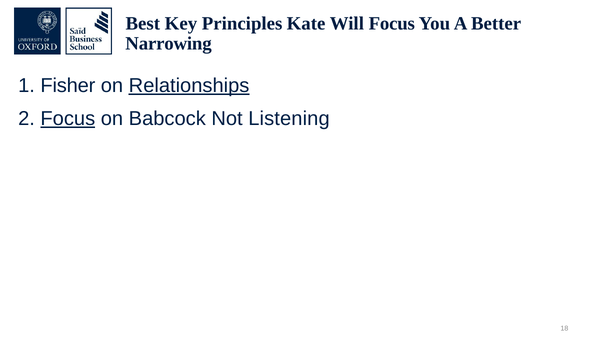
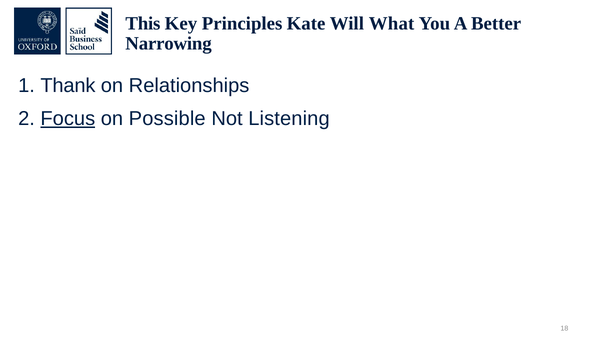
Best: Best -> This
Will Focus: Focus -> What
Fisher: Fisher -> Thank
Relationships underline: present -> none
Babcock: Babcock -> Possible
